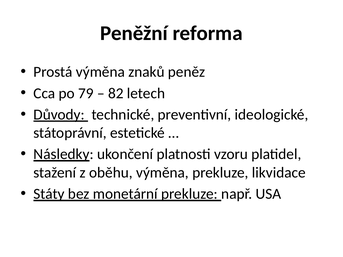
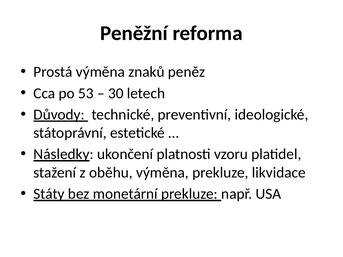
79: 79 -> 53
82: 82 -> 30
